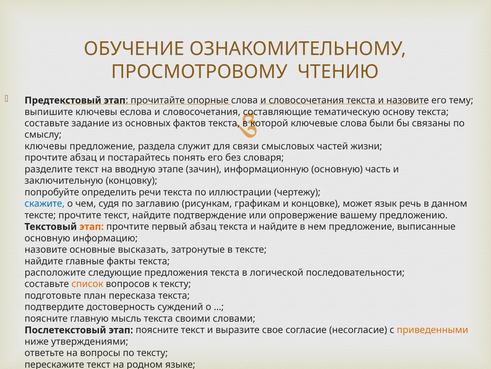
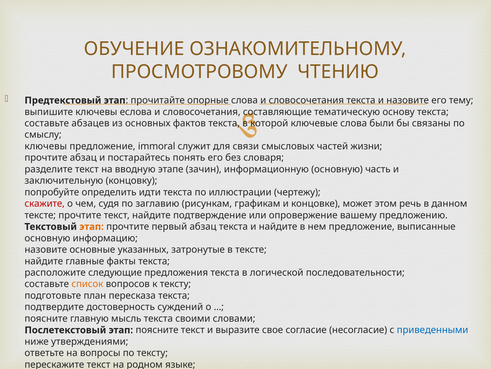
задание: задание -> абзацев
раздела: раздела -> immoral
речи: речи -> идти
скажите colour: blue -> red
язык: язык -> этом
высказать: высказать -> указанных
приведенными colour: orange -> blue
